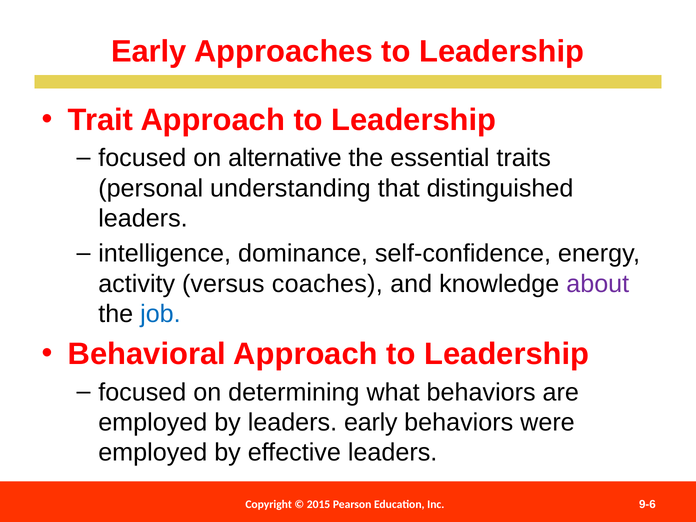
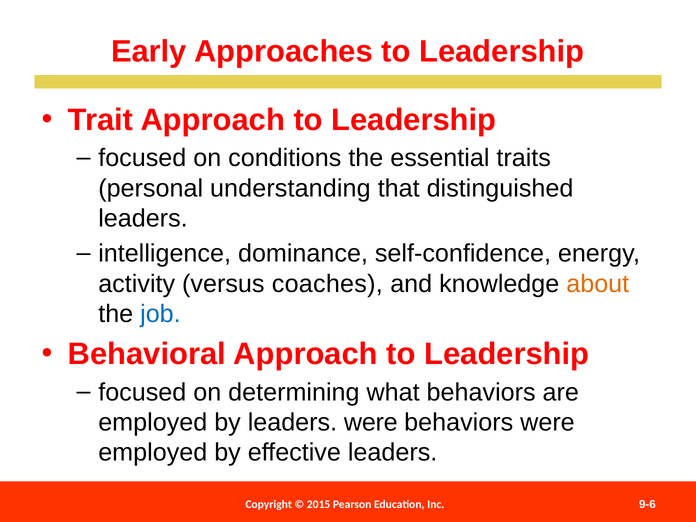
alternative: alternative -> conditions
about colour: purple -> orange
leaders early: early -> were
